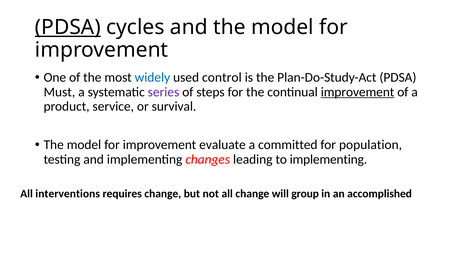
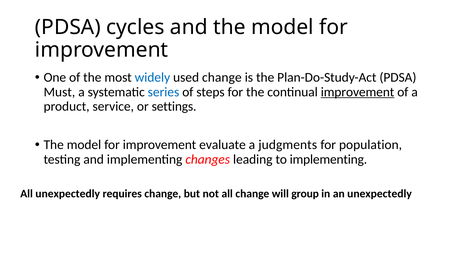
PDSA at (68, 27) underline: present -> none
used control: control -> change
series colour: purple -> blue
survival: survival -> settings
committed: committed -> judgments
All interventions: interventions -> unexpectedly
an accomplished: accomplished -> unexpectedly
